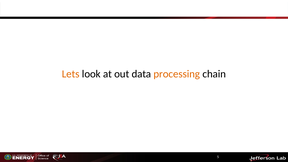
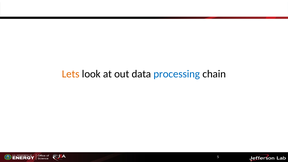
processing colour: orange -> blue
